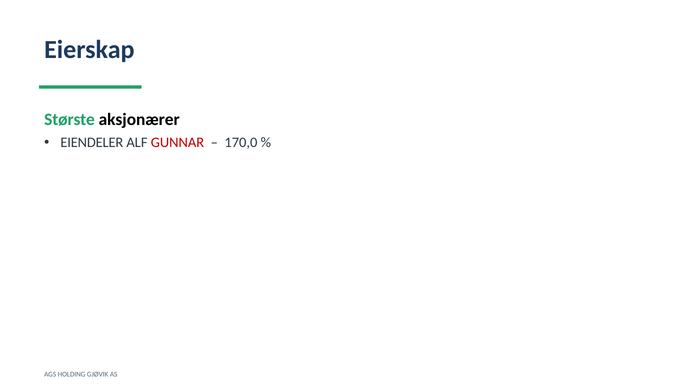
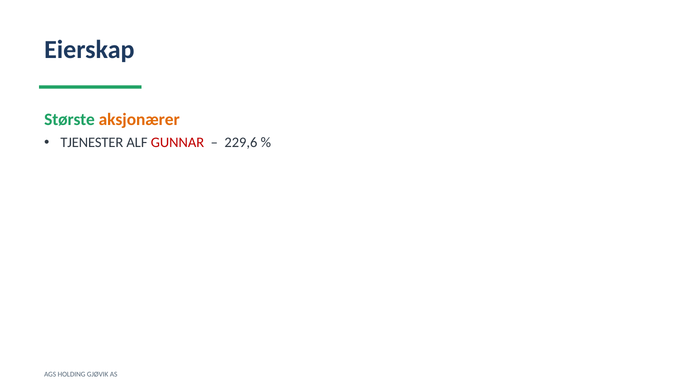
aksjonærer colour: black -> orange
EIENDELER: EIENDELER -> TJENESTER
170,0: 170,0 -> 229,6
